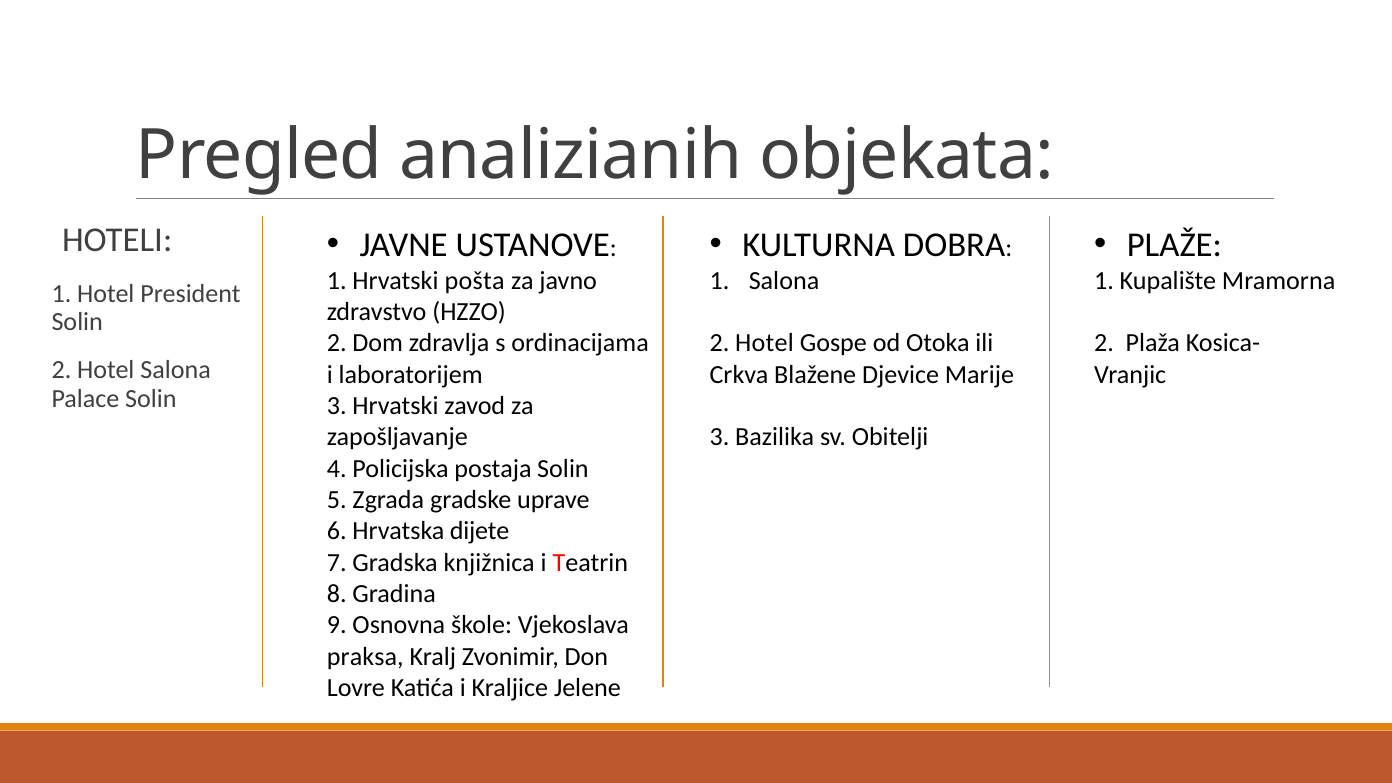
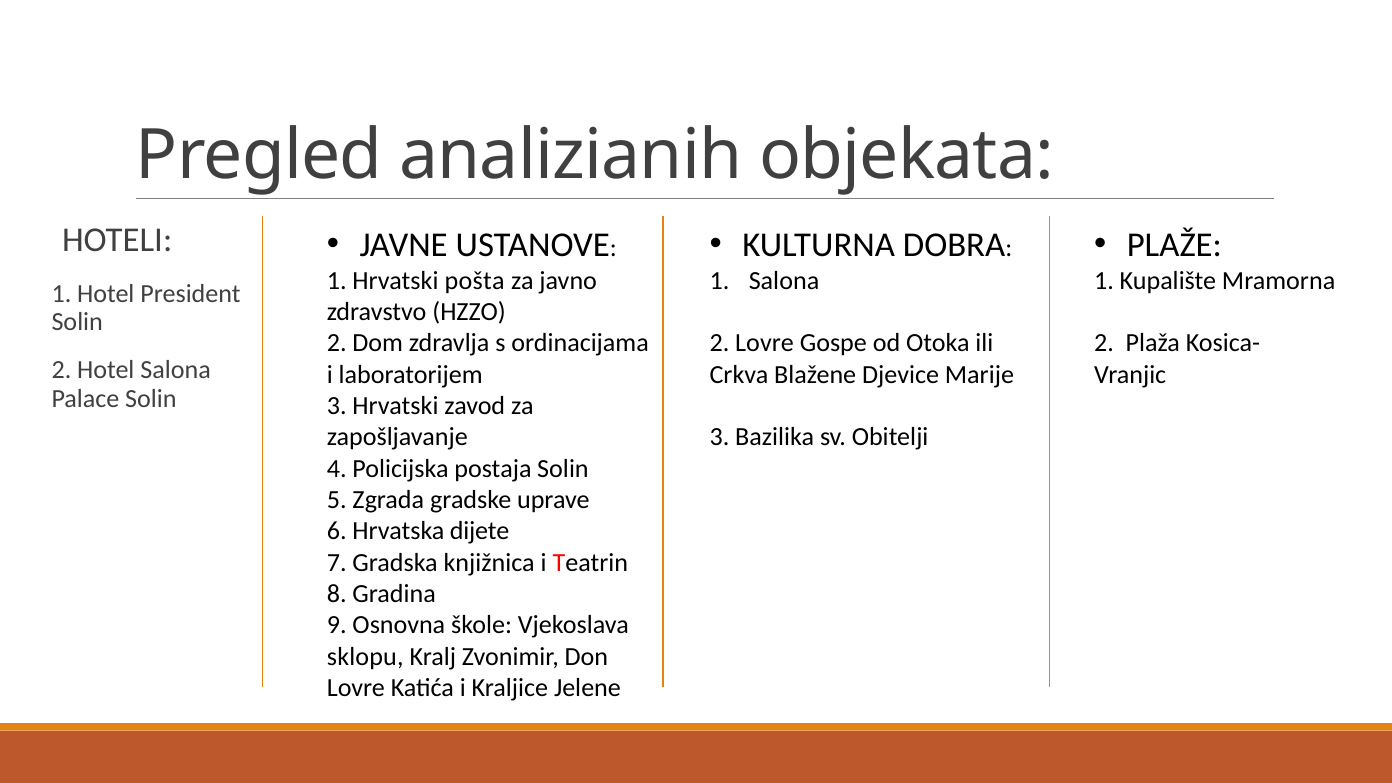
Hotel at (765, 343): Hotel -> Lovre
praksa: praksa -> sklopu
